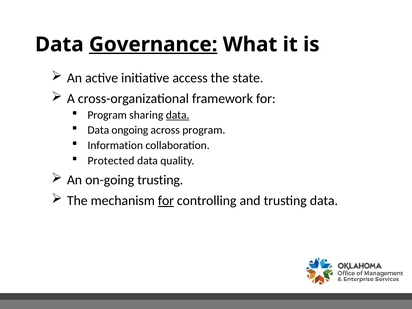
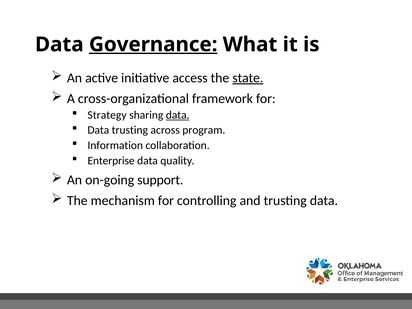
state underline: none -> present
Program at (107, 115): Program -> Strategy
Data ongoing: ongoing -> trusting
Protected: Protected -> Enterprise
on-going trusting: trusting -> support
for at (166, 201) underline: present -> none
